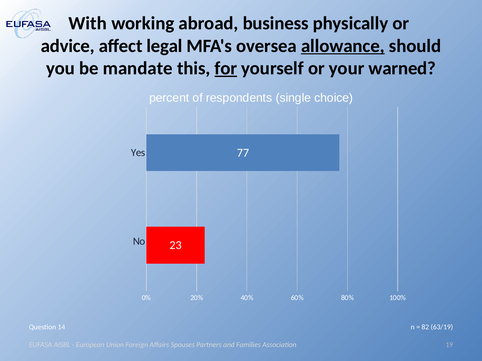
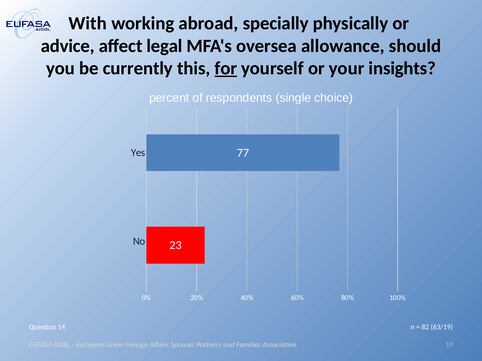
business: business -> specially
allowance underline: present -> none
mandate: mandate -> currently
warned: warned -> insights
